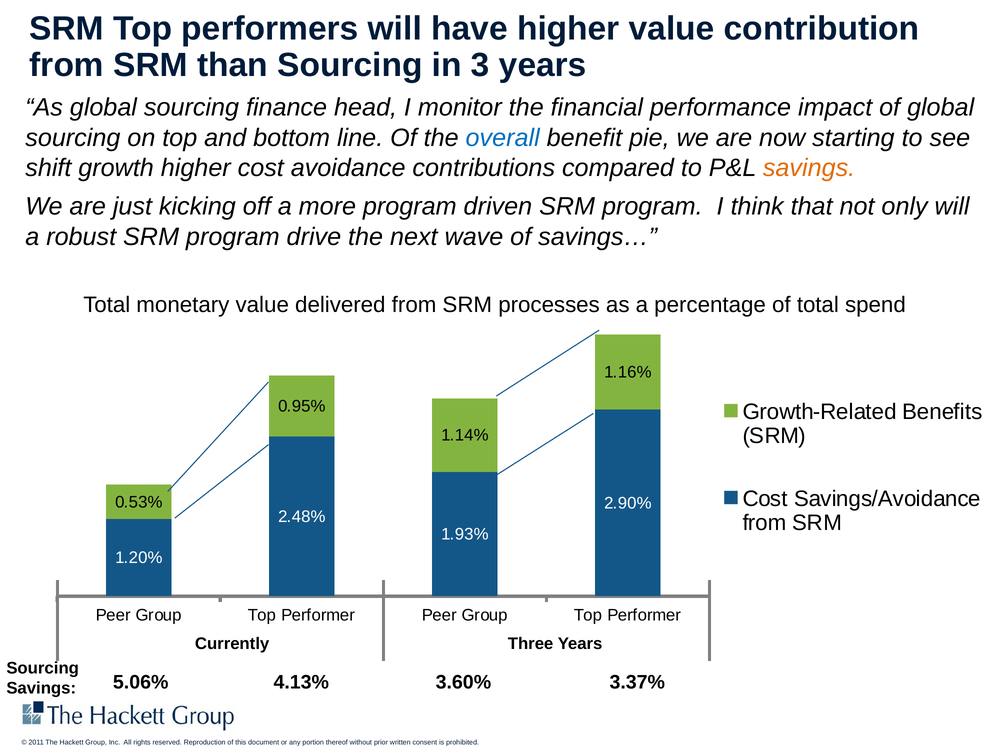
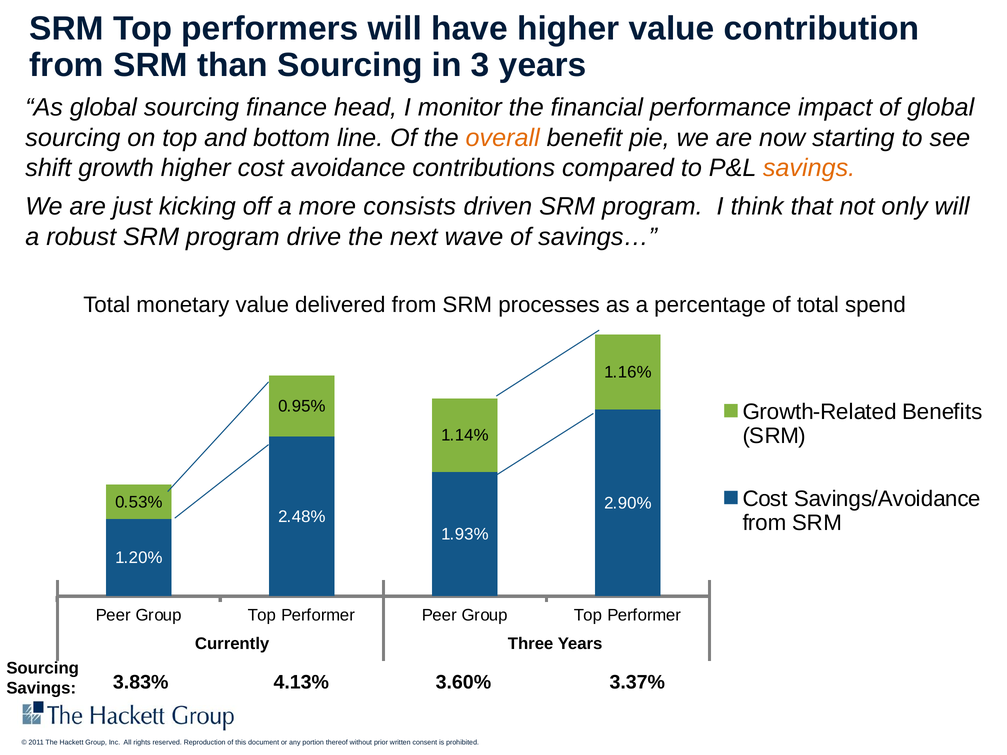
overall colour: blue -> orange
more program: program -> consists
5.06%: 5.06% -> 3.83%
